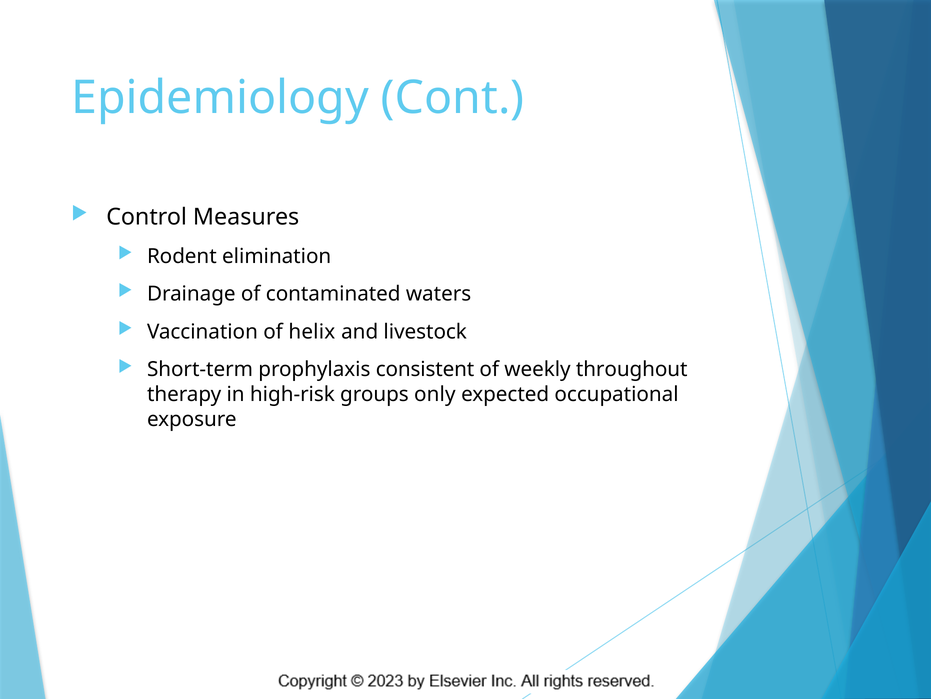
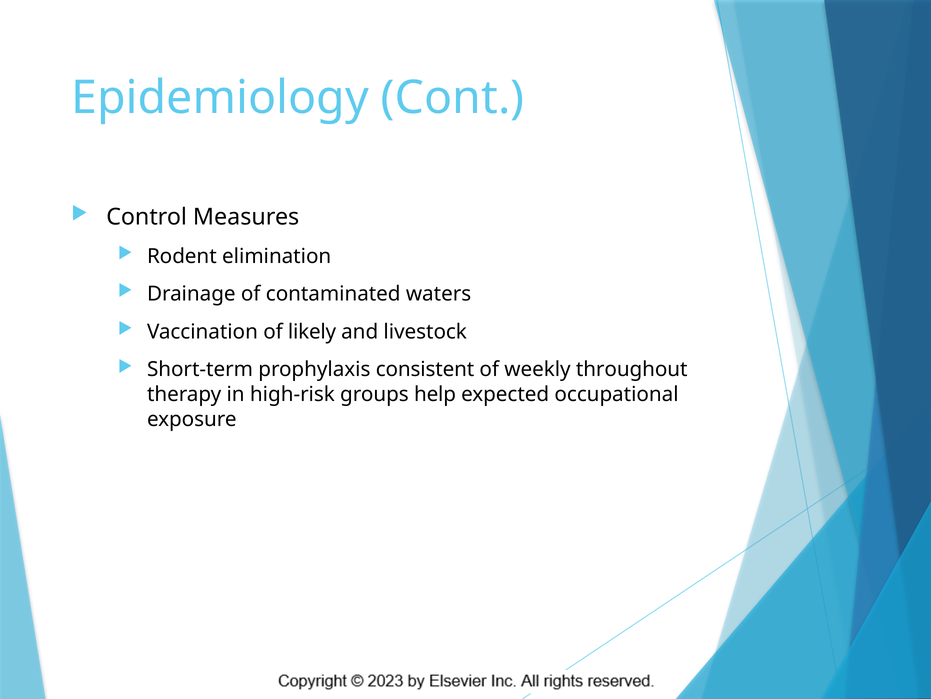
helix: helix -> likely
only: only -> help
